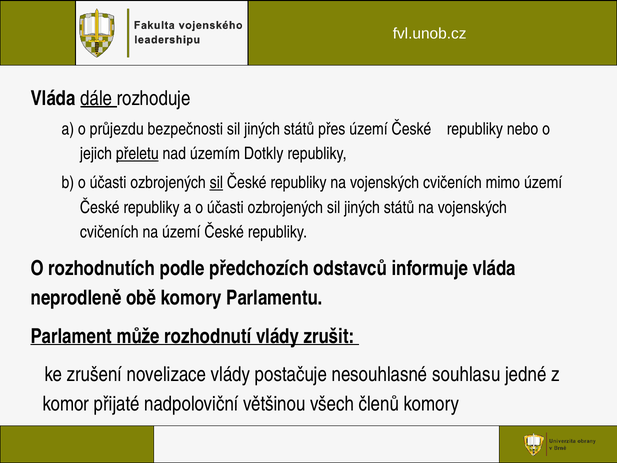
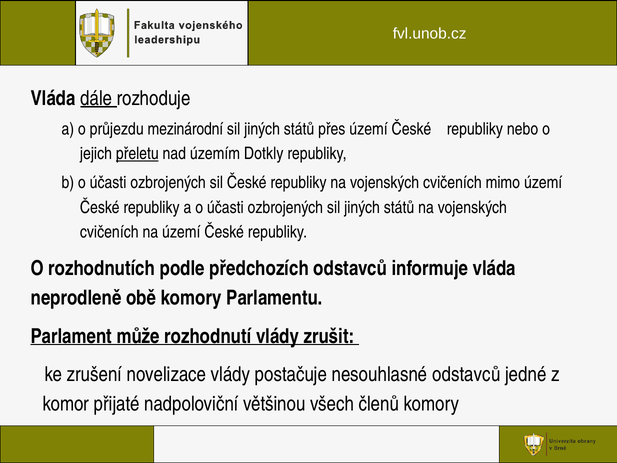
bezpečnosti: bezpečnosti -> mezinárodní
sil at (216, 183) underline: present -> none
nesouhlasné souhlasu: souhlasu -> odstavců
